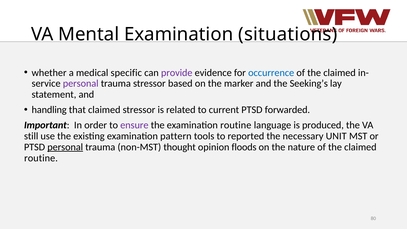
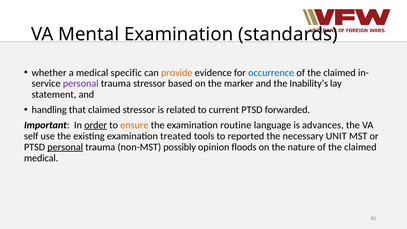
situations: situations -> standards
provide colour: purple -> orange
Seeking’s: Seeking’s -> Inability’s
order underline: none -> present
ensure colour: purple -> orange
produced: produced -> advances
still: still -> self
pattern: pattern -> treated
thought: thought -> possibly
routine at (41, 158): routine -> medical
